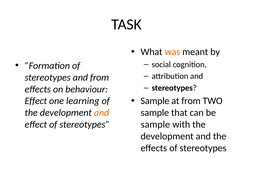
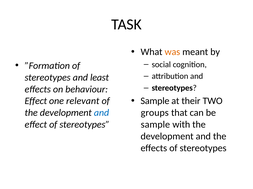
and from: from -> least
at from: from -> their
learning: learning -> relevant
sample at (155, 113): sample -> groups
and at (102, 113) colour: orange -> blue
